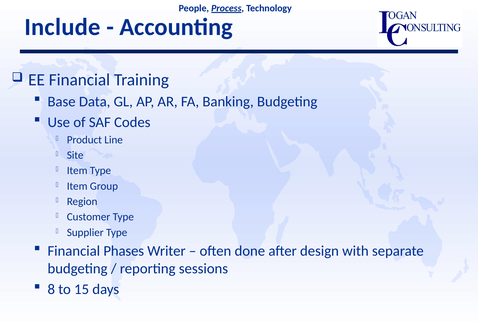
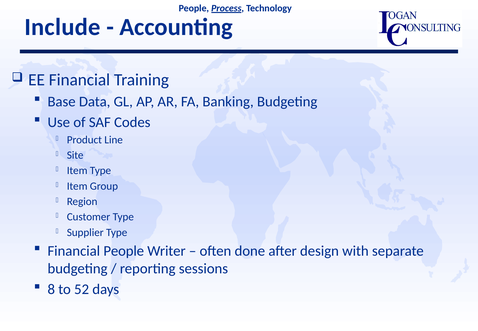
Financial Phases: Phases -> People
15: 15 -> 52
